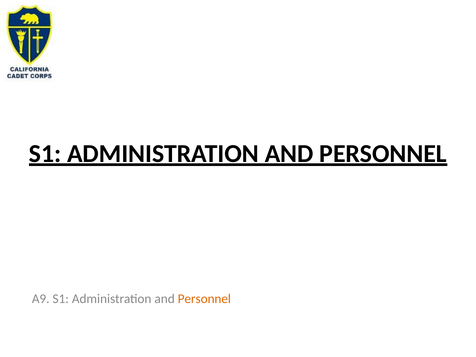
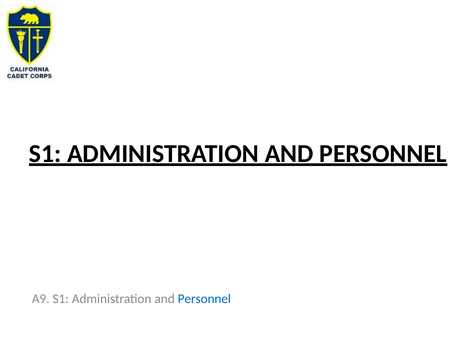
Personnel at (204, 299) colour: orange -> blue
